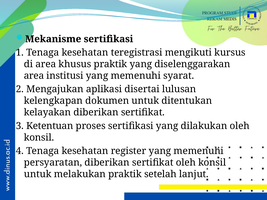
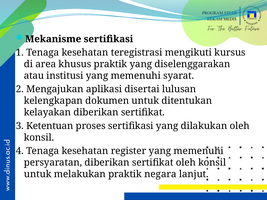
area at (34, 76): area -> atau
setelah: setelah -> negara
